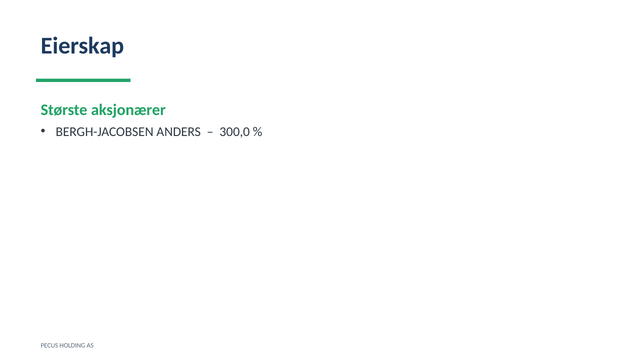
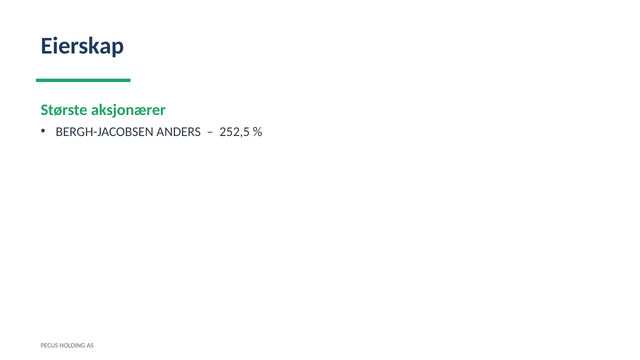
300,0: 300,0 -> 252,5
